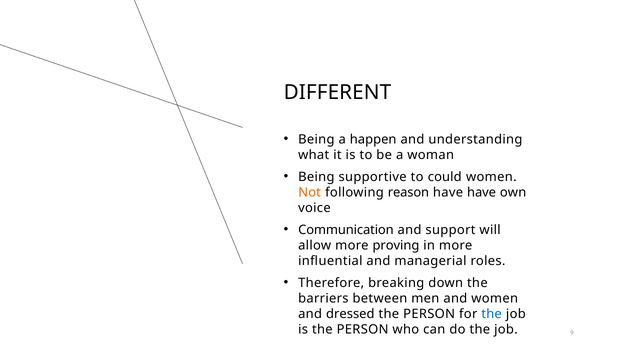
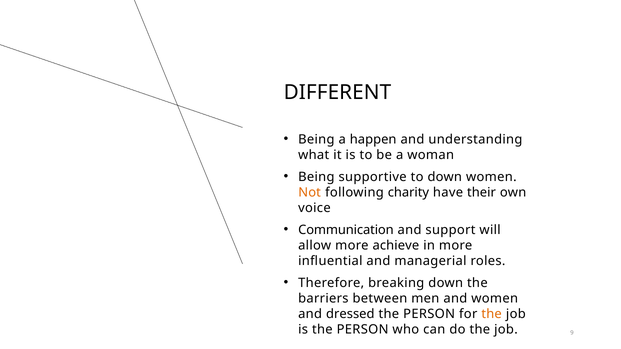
to could: could -> down
reason: reason -> charity
have have: have -> their
proving: proving -> achieve
the at (492, 314) colour: blue -> orange
